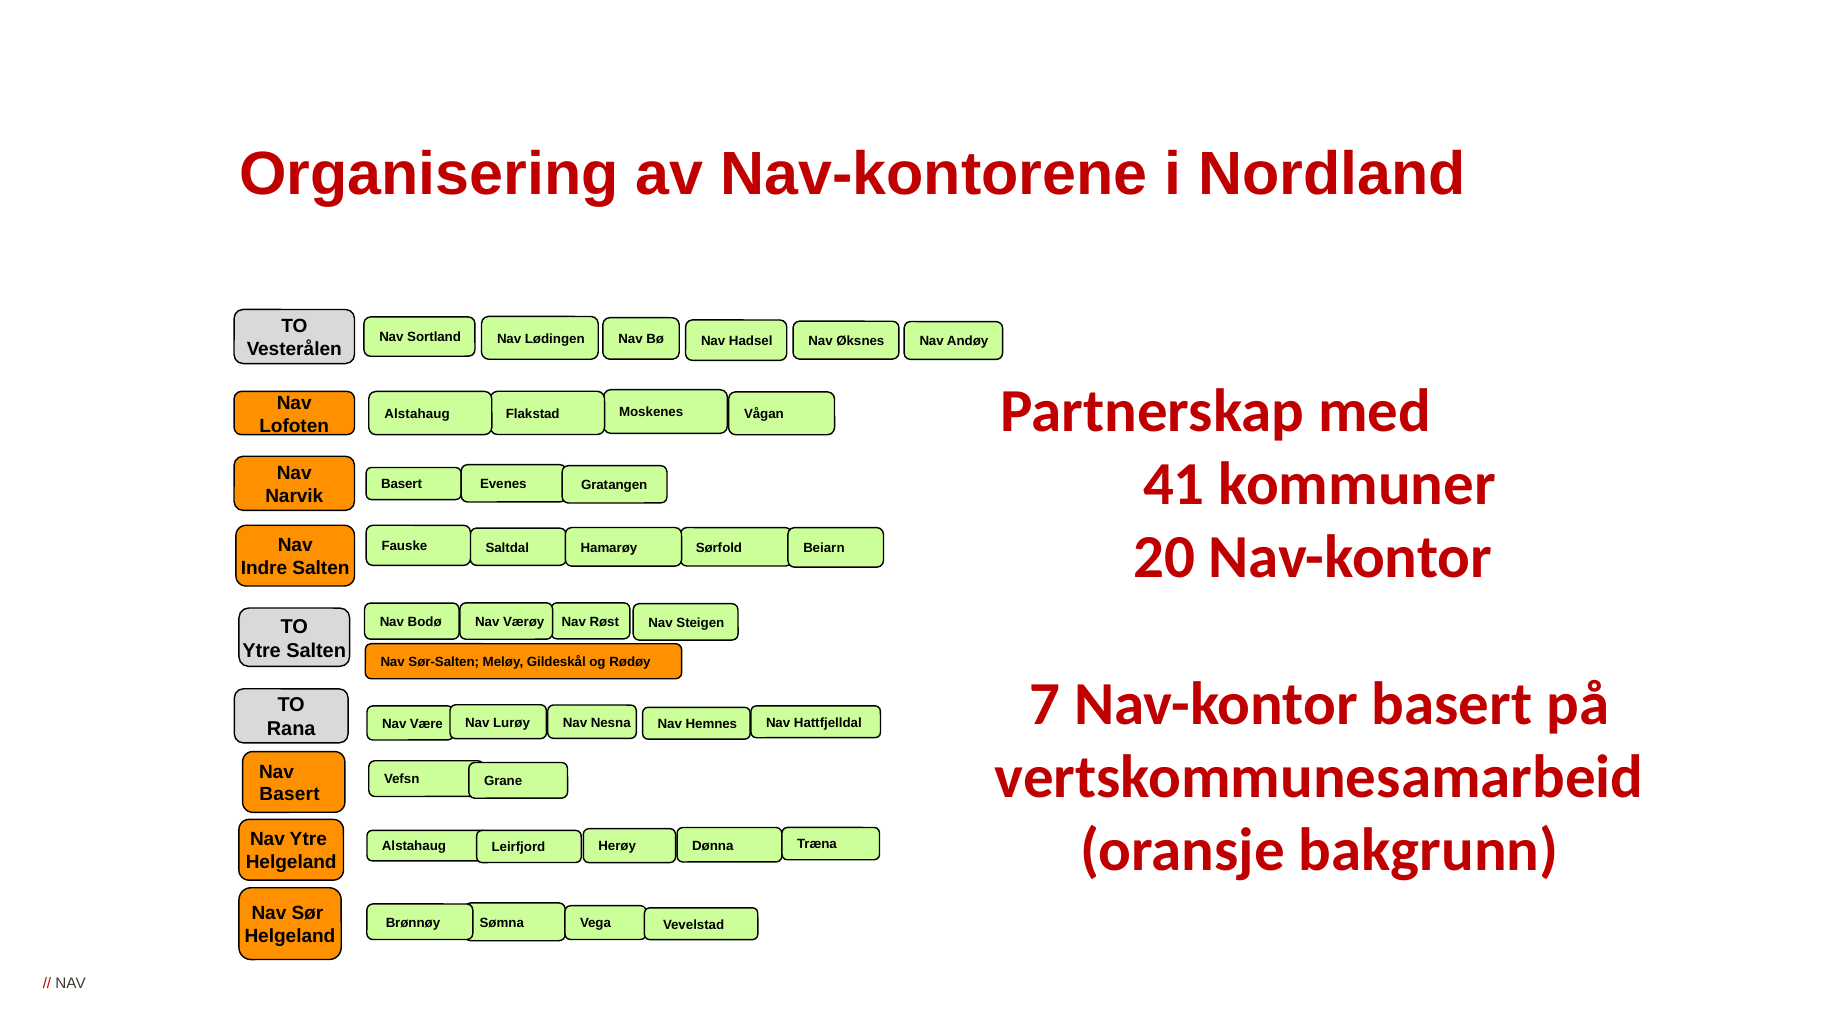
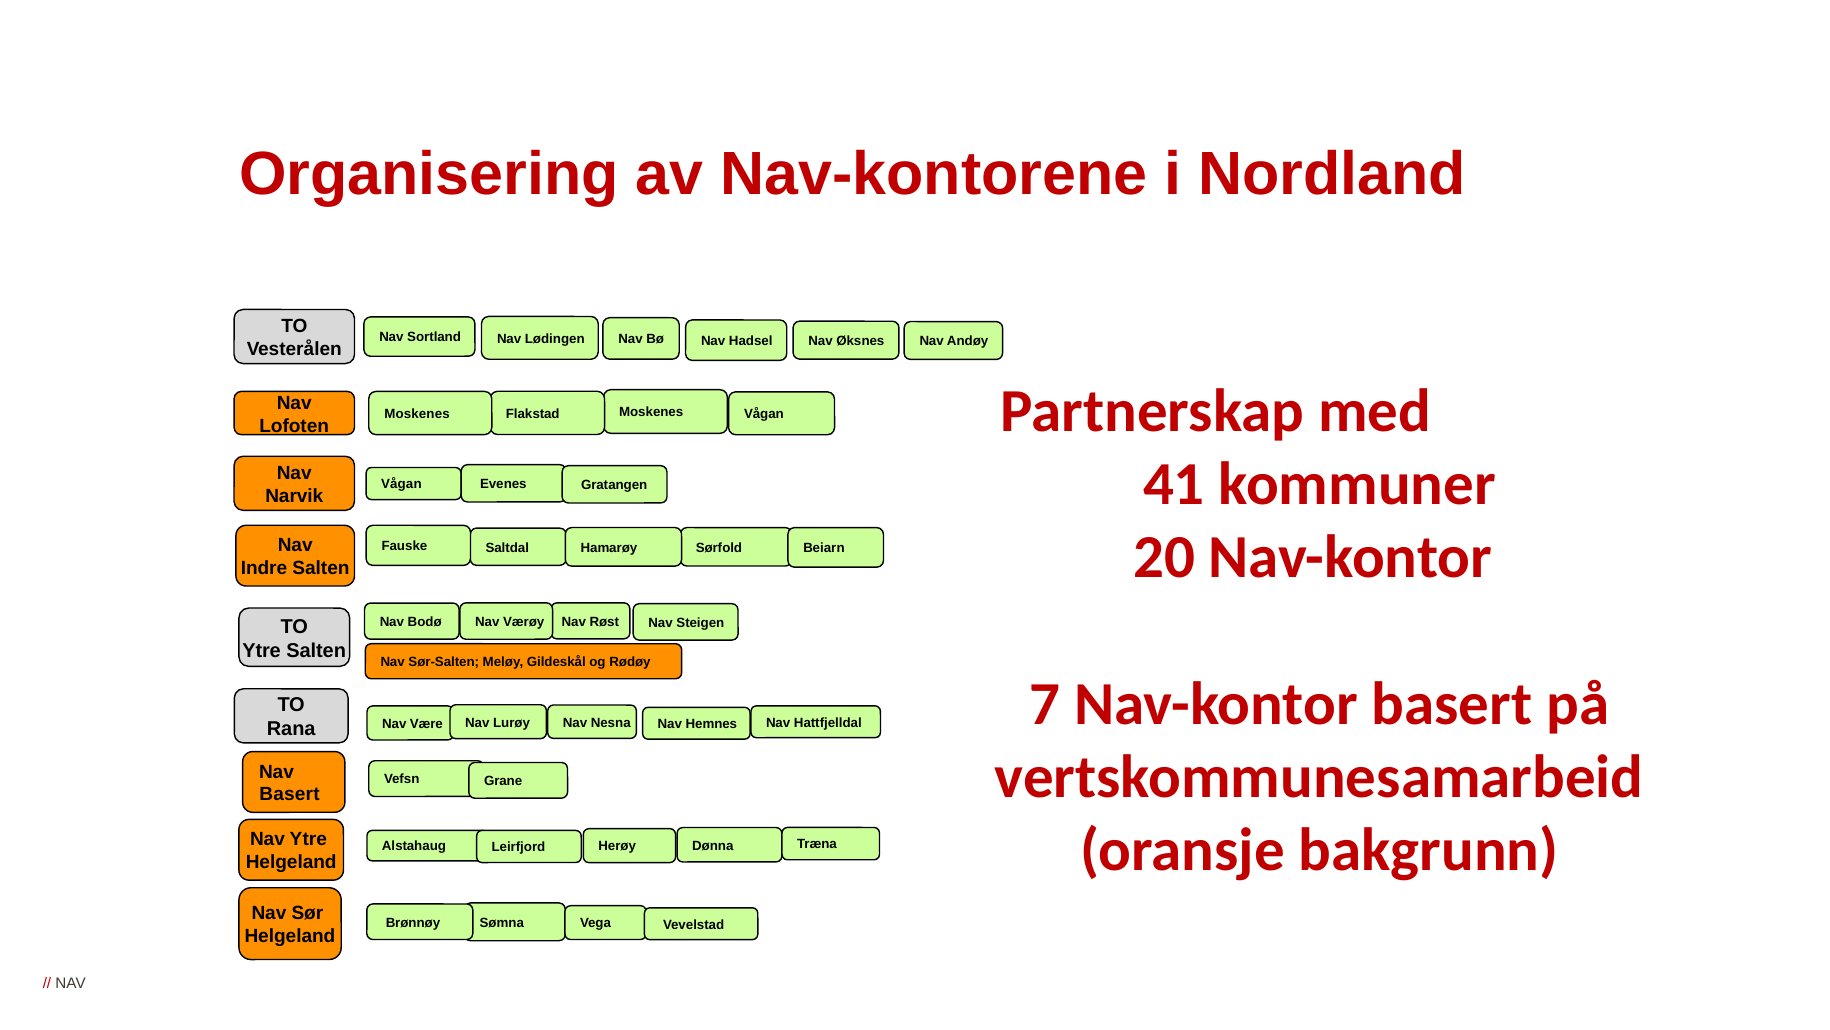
Alstahaug at (417, 414): Alstahaug -> Moskenes
Basert at (402, 484): Basert -> Vågan
